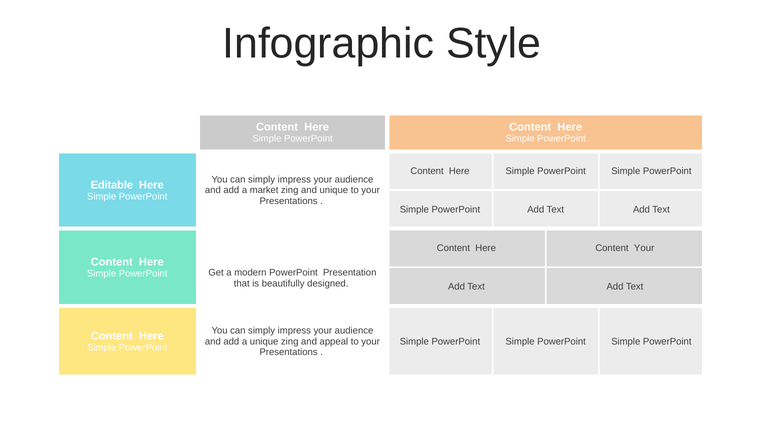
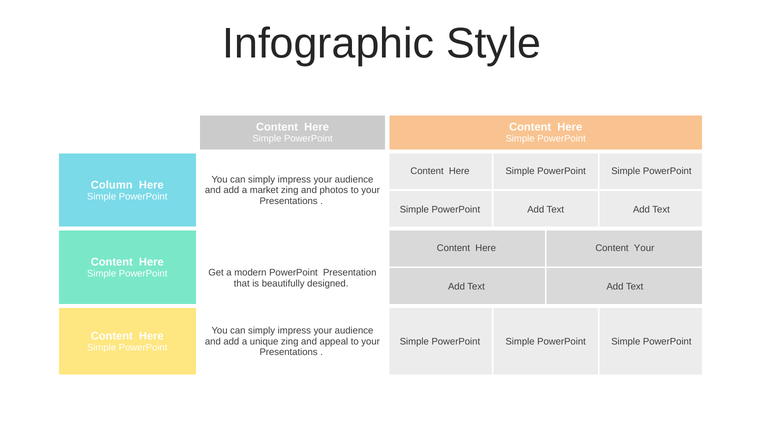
Editable: Editable -> Column
and unique: unique -> photos
